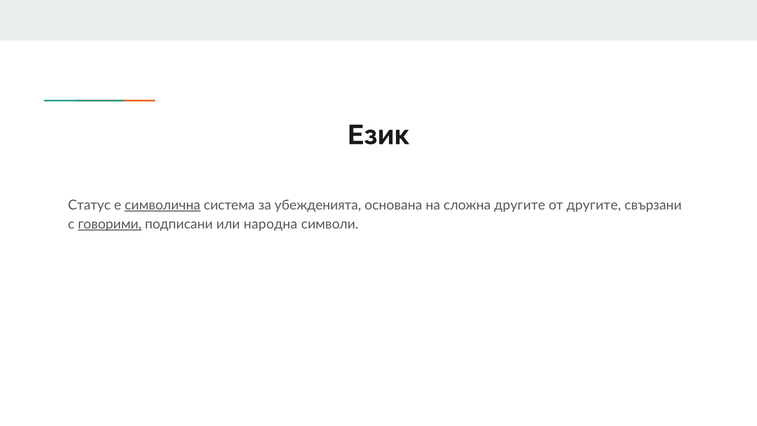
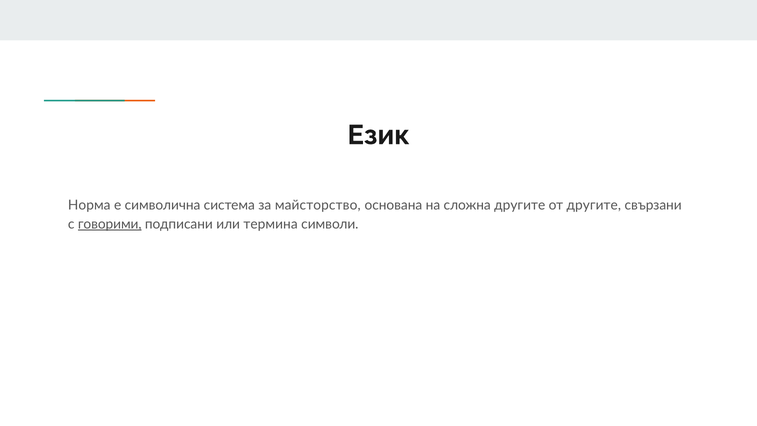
Статус: Статус -> Норма
символична underline: present -> none
убежденията: убежденията -> майсторство
народна: народна -> термина
